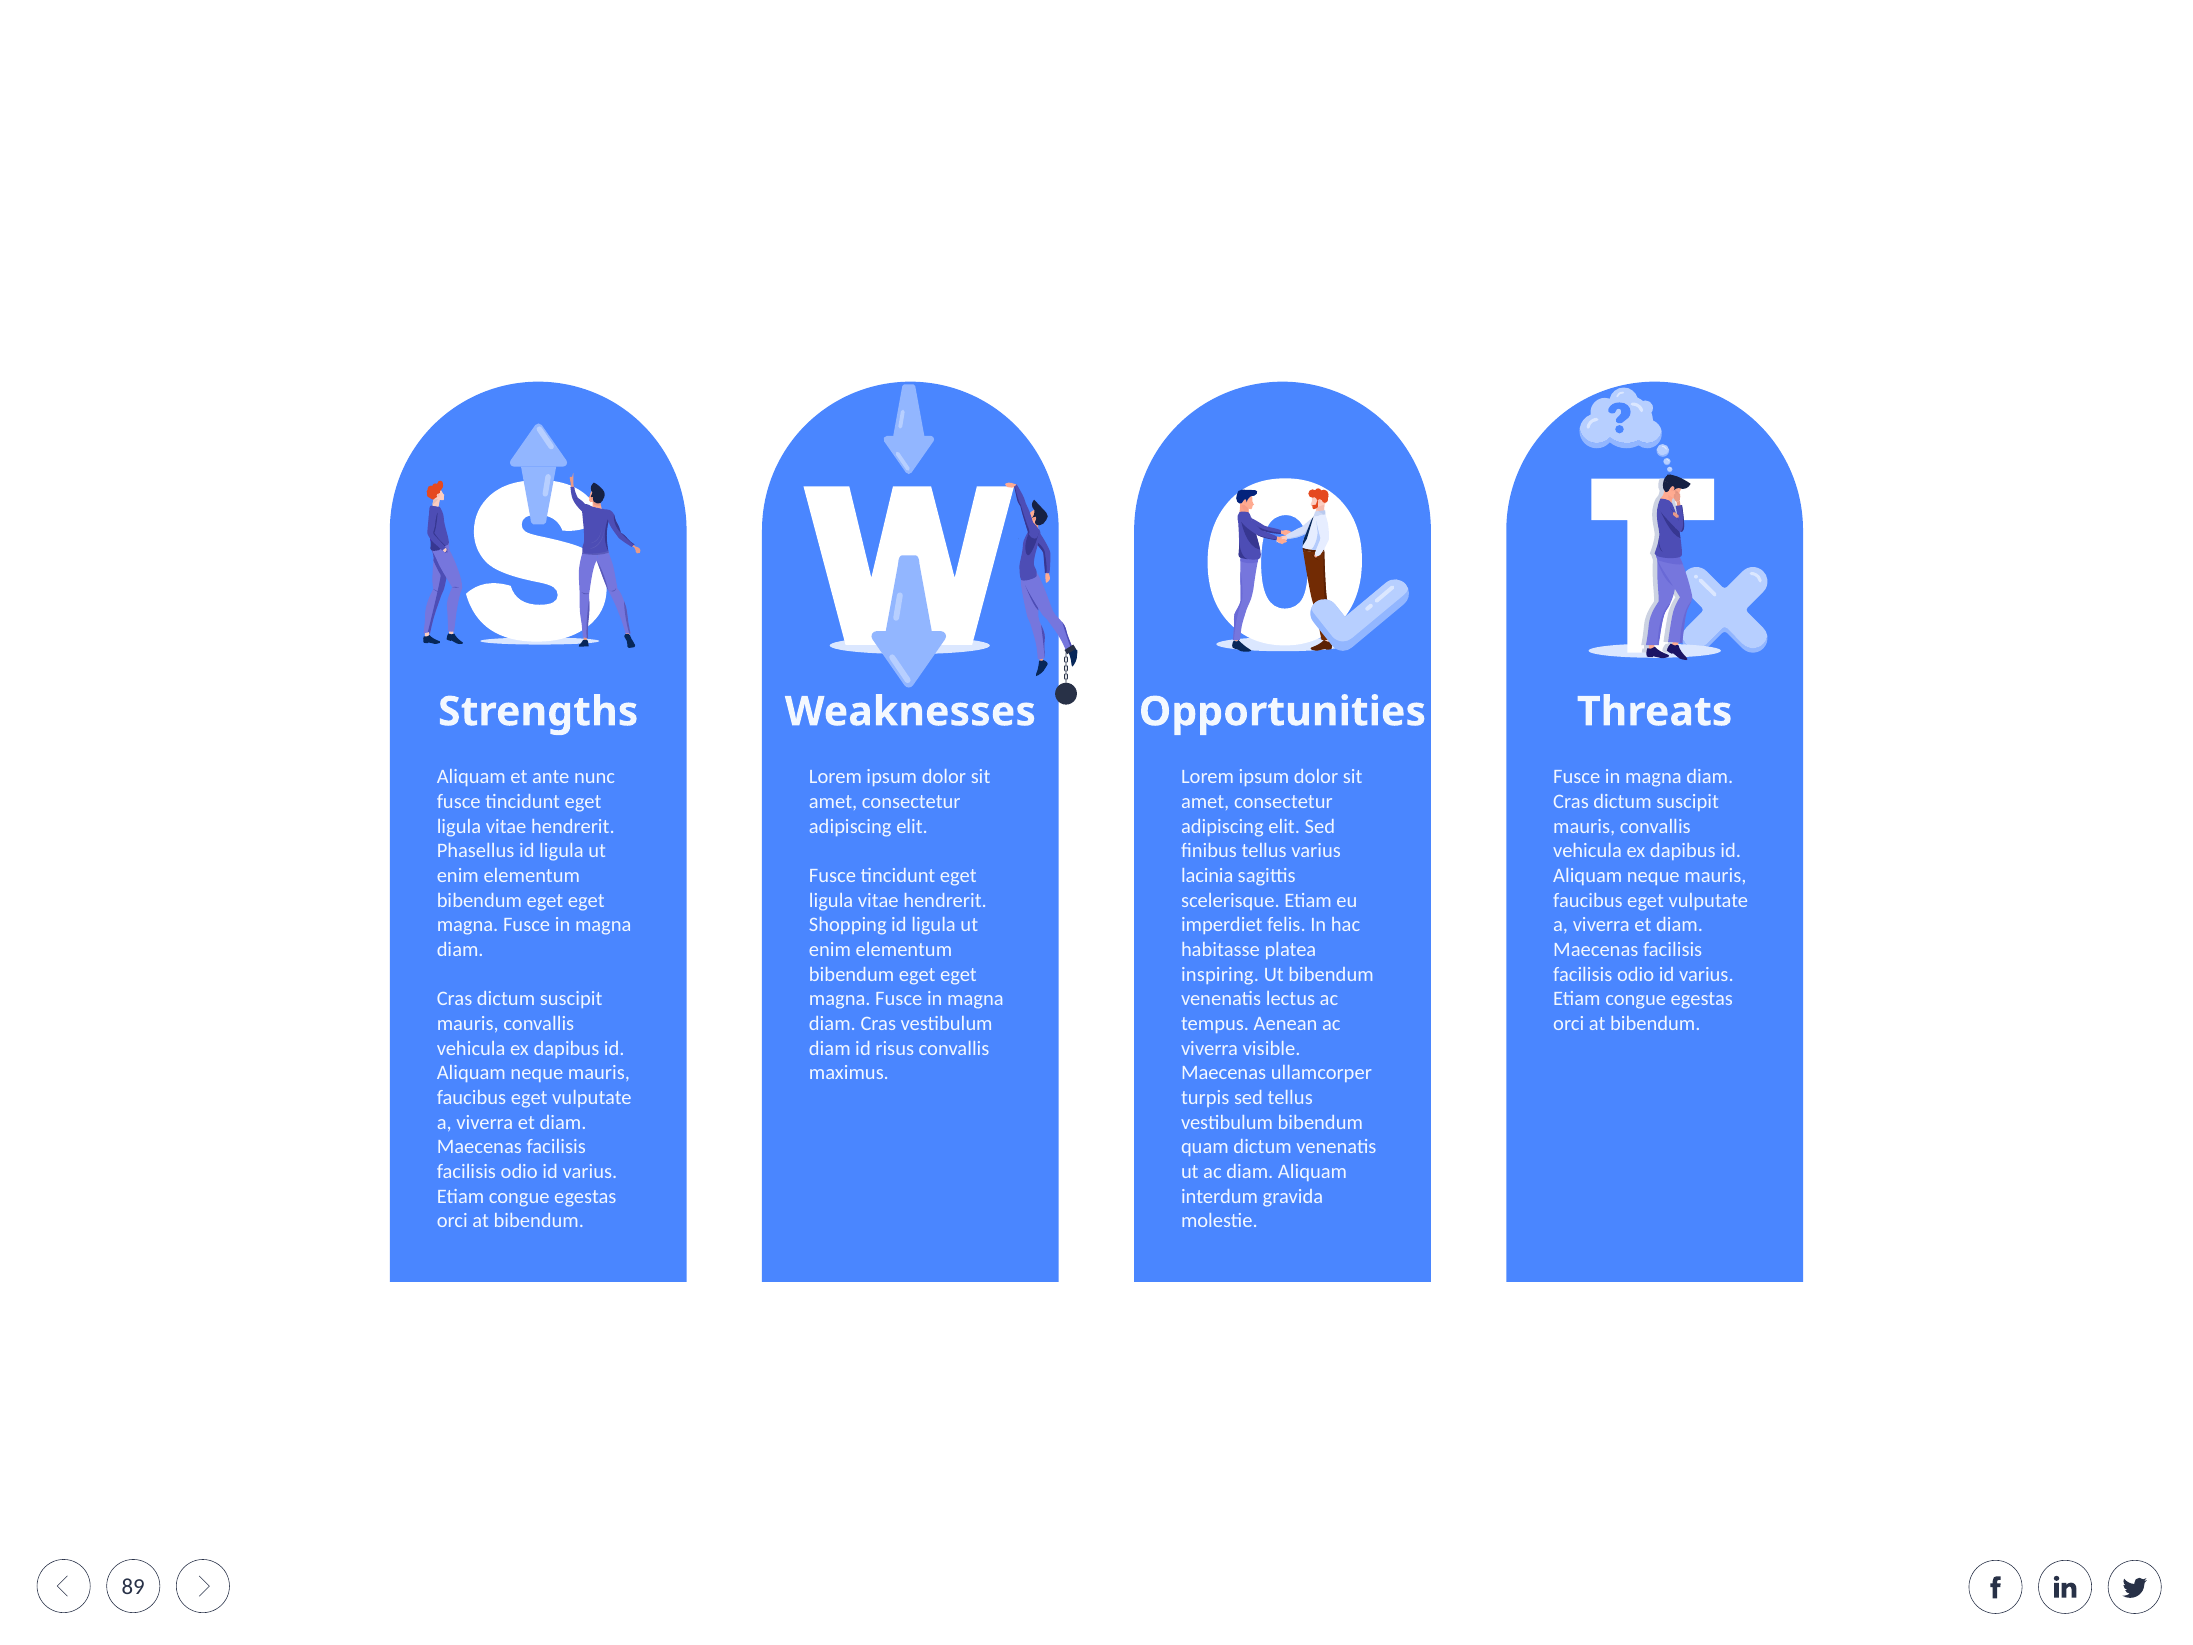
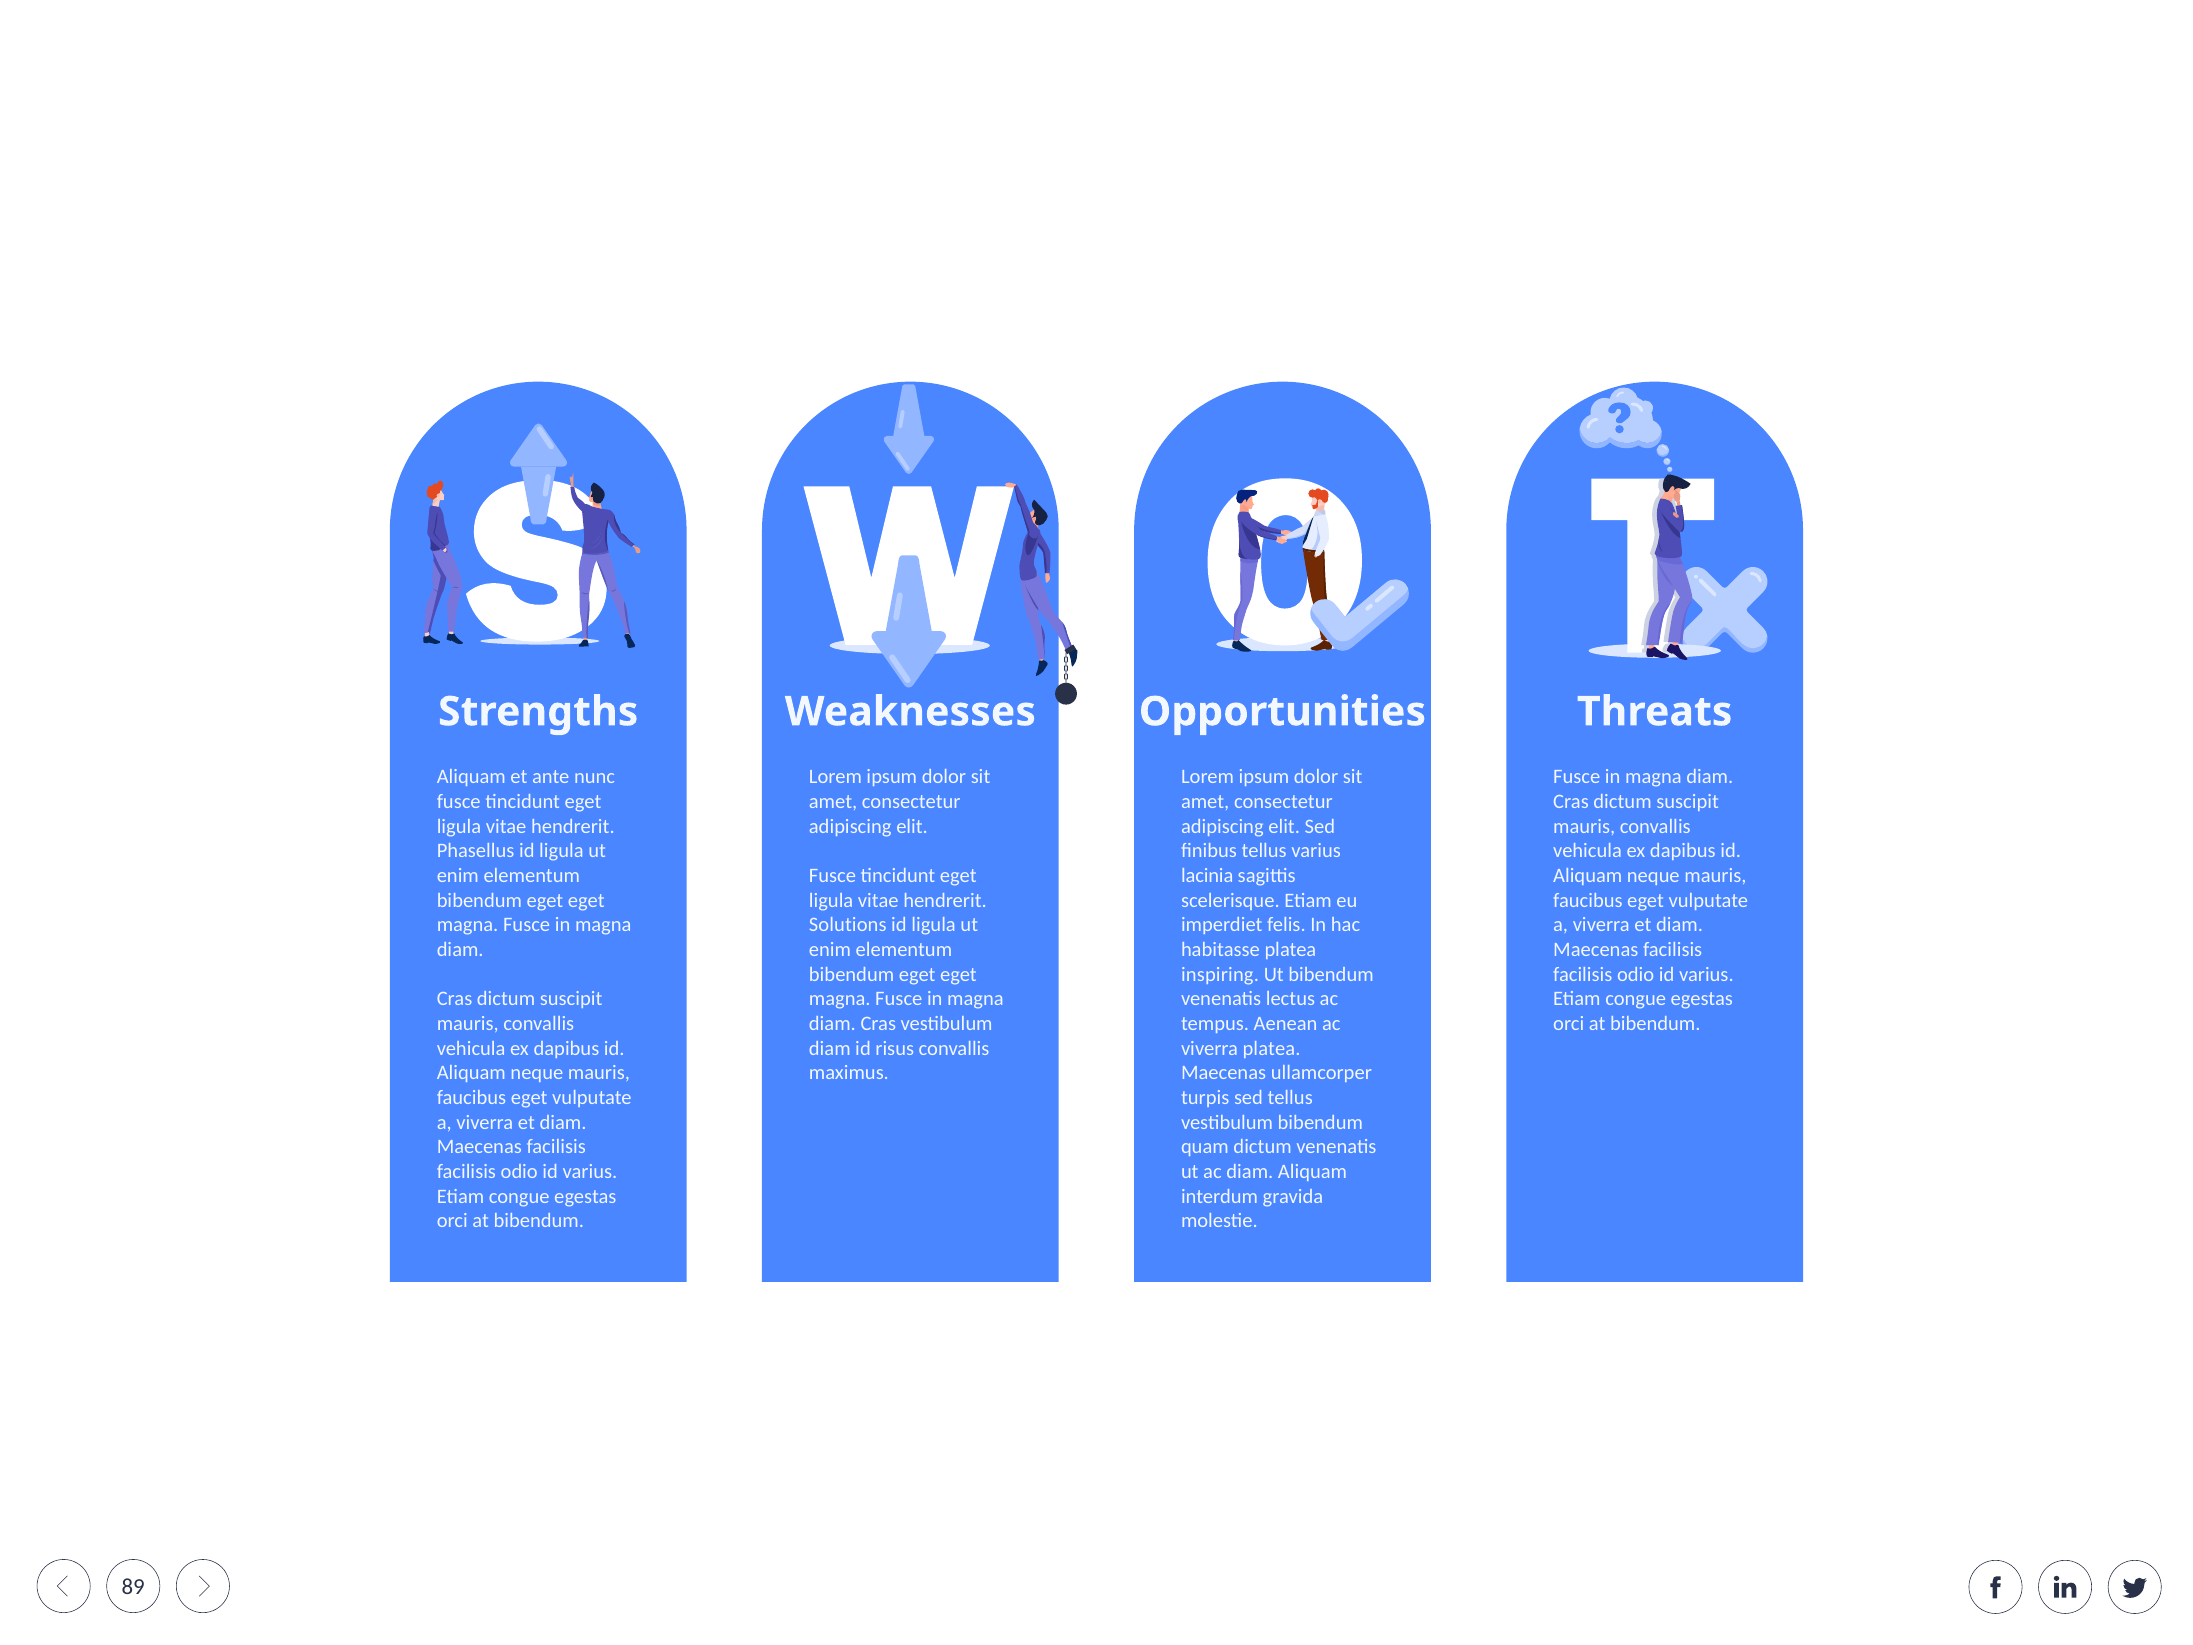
Shopping: Shopping -> Solutions
viverra visible: visible -> platea
